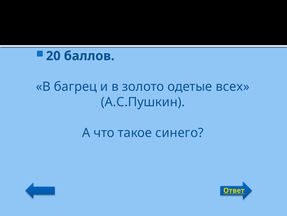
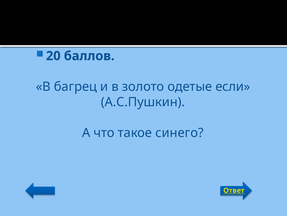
всех: всех -> если
